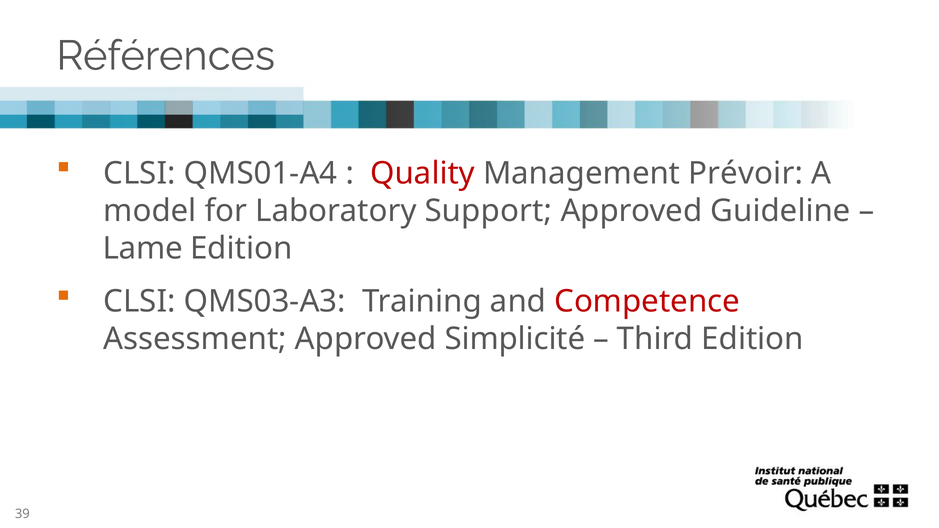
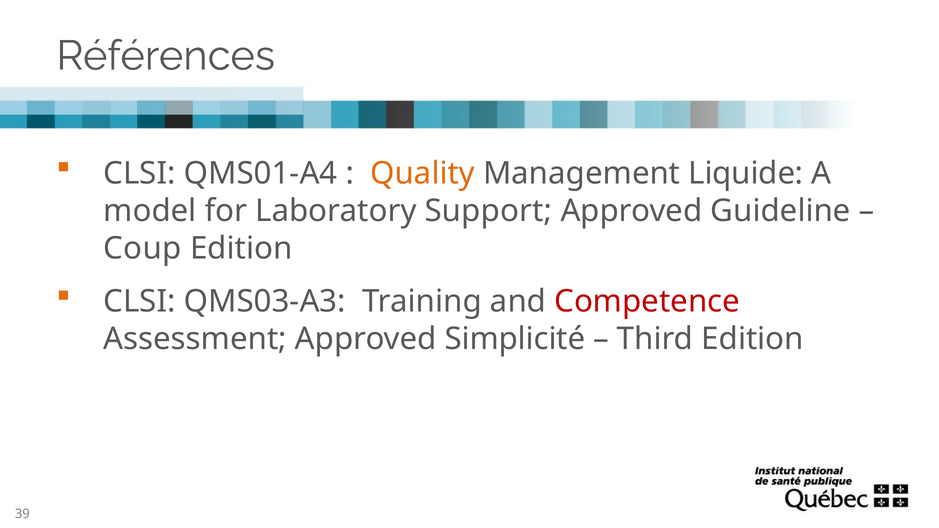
Quality colour: red -> orange
Prévoir: Prévoir -> Liquide
Lame: Lame -> Coup
